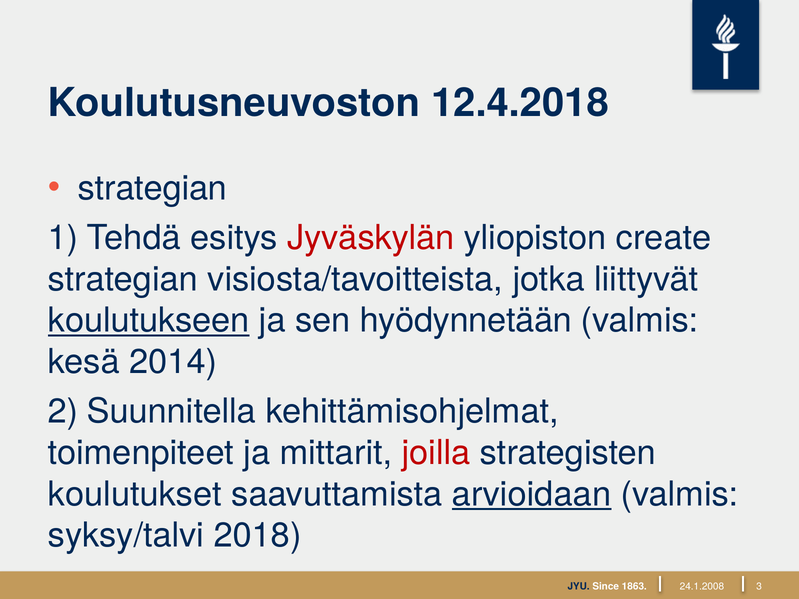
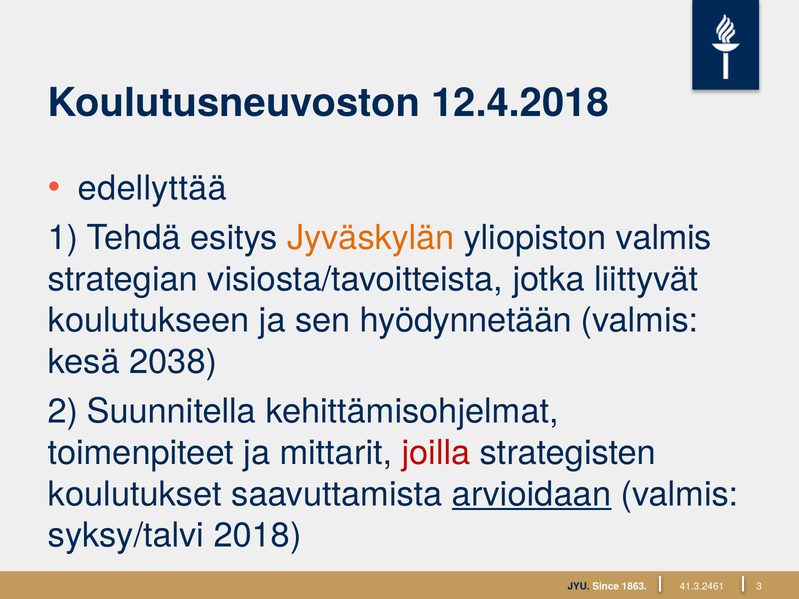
strategian at (153, 188): strategian -> edellyttää
Jyväskylän colour: red -> orange
yliopiston create: create -> valmis
koulutukseen underline: present -> none
2014: 2014 -> 2038
24.1.2008: 24.1.2008 -> 41.3.2461
